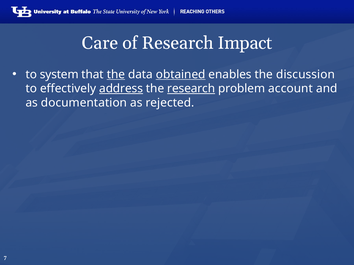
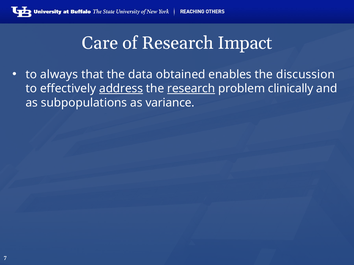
system: system -> always
the at (116, 75) underline: present -> none
obtained underline: present -> none
account: account -> clinically
documentation: documentation -> subpopulations
rejected: rejected -> variance
